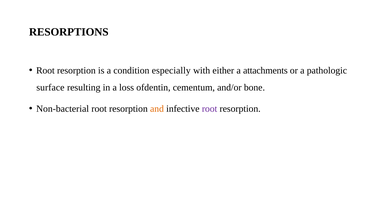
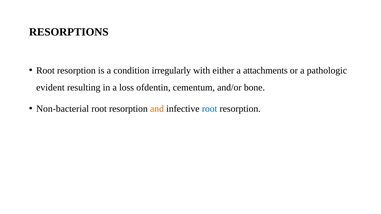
especially: especially -> irregularly
surface: surface -> evident
root at (210, 109) colour: purple -> blue
